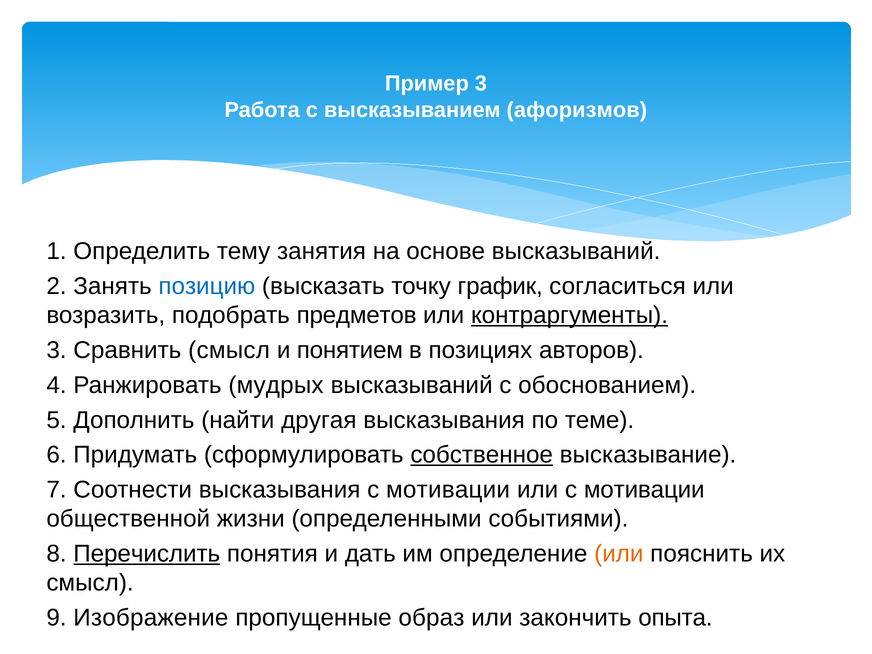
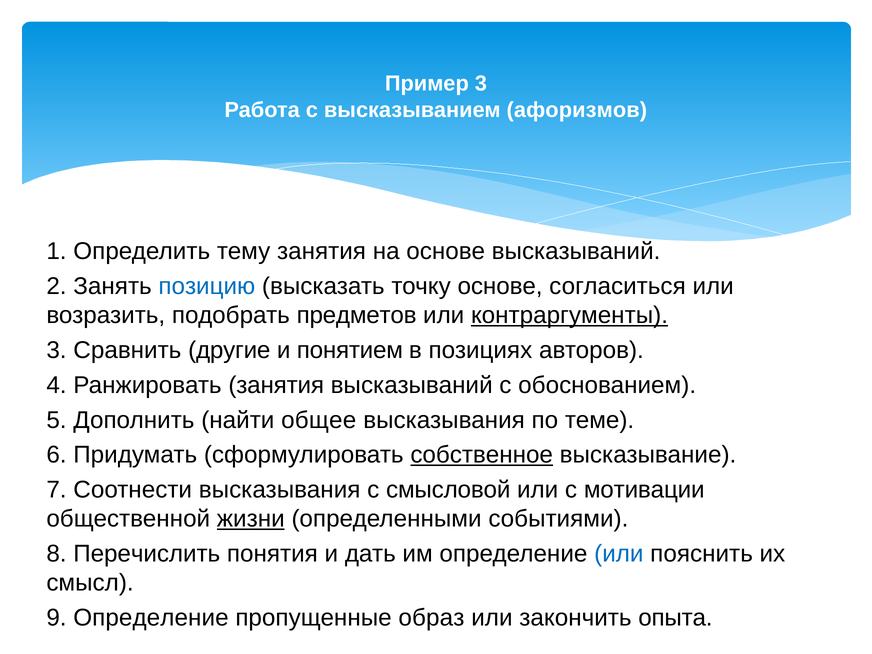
точку график: график -> основе
Сравнить смысл: смысл -> другие
Ранжировать мудрых: мудрых -> занятия
другая: другая -> общее
высказывания с мотивации: мотивации -> смысловой
жизни underline: none -> present
Перечислить underline: present -> none
или at (619, 554) colour: orange -> blue
9 Изображение: Изображение -> Определение
